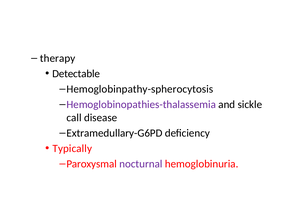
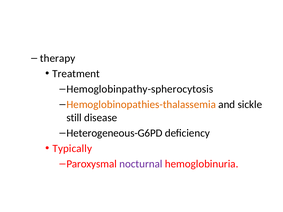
Detectable: Detectable -> Treatment
Hemoglobinopathies-thalassemia colour: purple -> orange
call: call -> still
Extramedullary-G6PD: Extramedullary-G6PD -> Heterogeneous-G6PD
